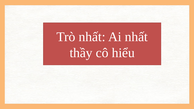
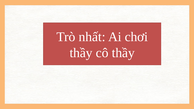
Ai nhất: nhất -> chơi
cô hiểu: hiểu -> thầy
